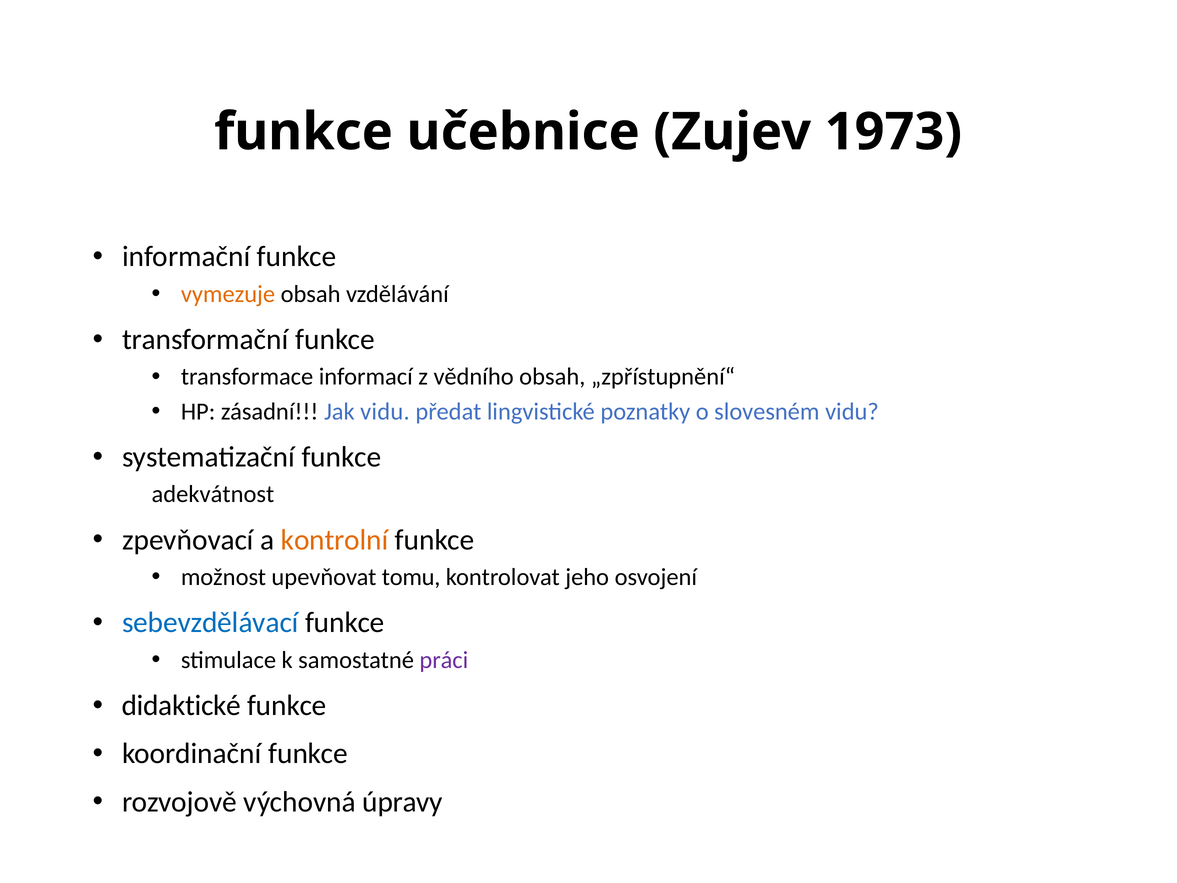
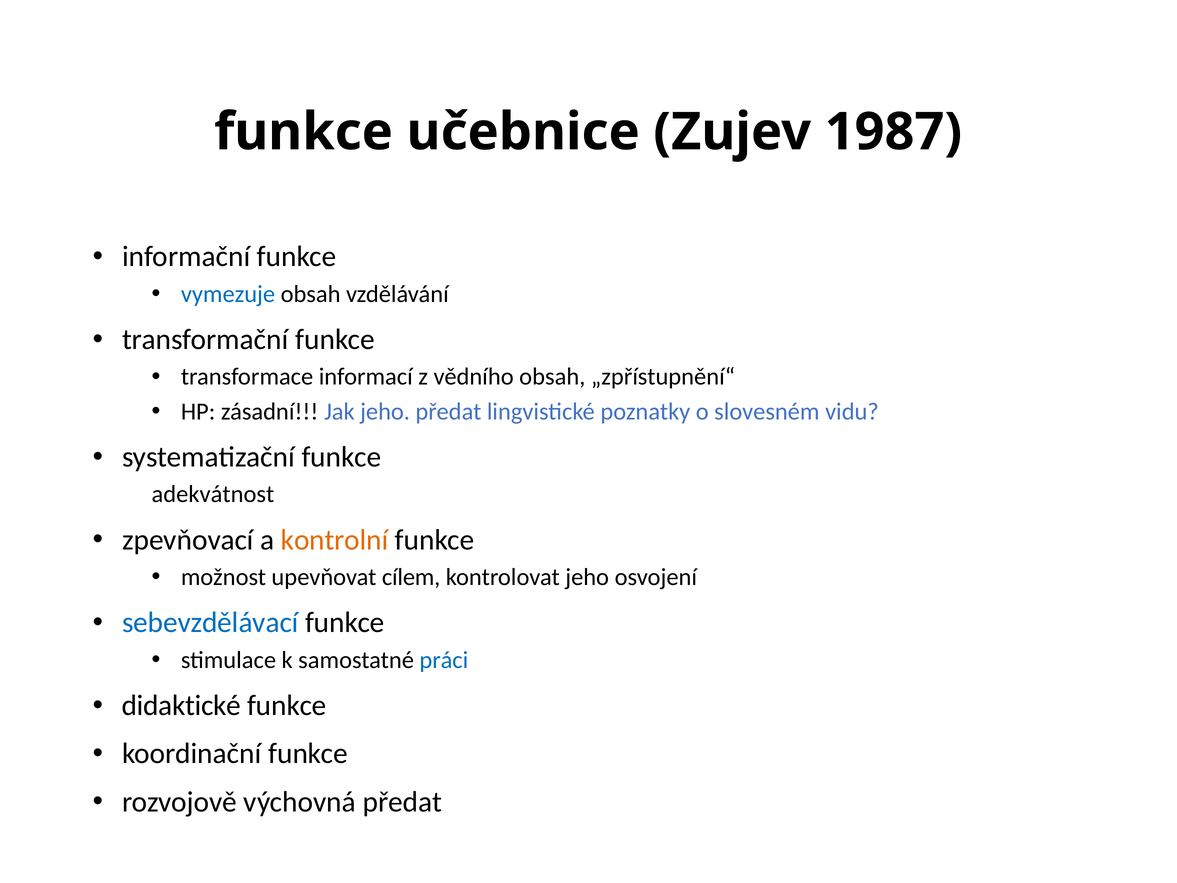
1973: 1973 -> 1987
vymezuje colour: orange -> blue
Jak vidu: vidu -> jeho
tomu: tomu -> cílem
práci colour: purple -> blue
výchovná úpravy: úpravy -> předat
